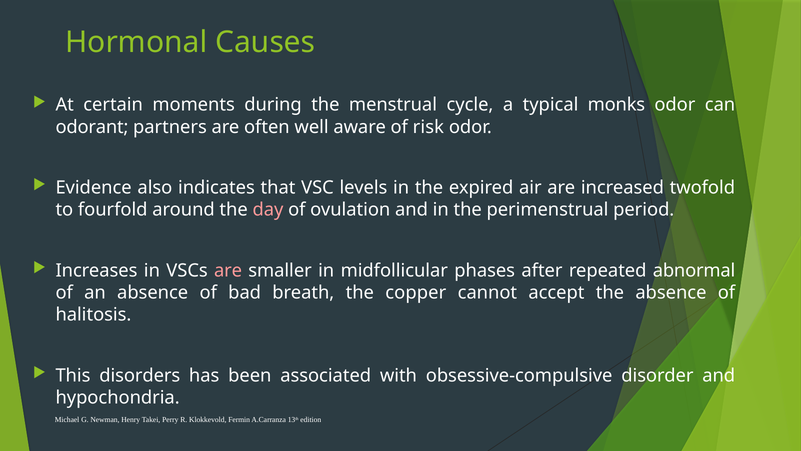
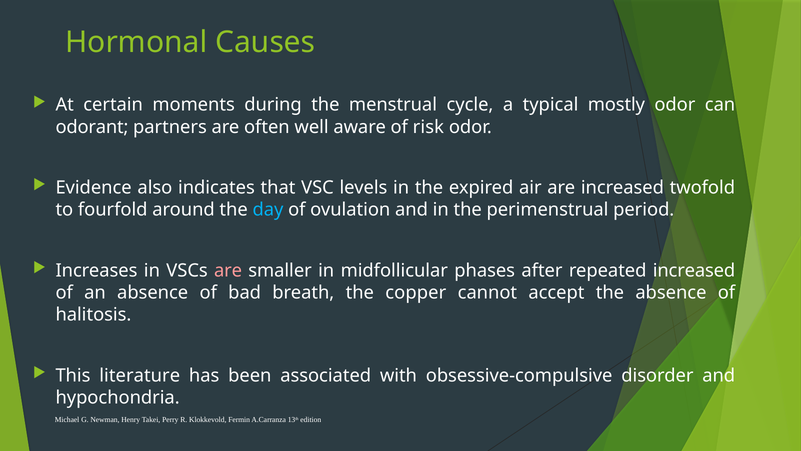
monks: monks -> mostly
day colour: pink -> light blue
repeated abnormal: abnormal -> increased
disorders: disorders -> literature
